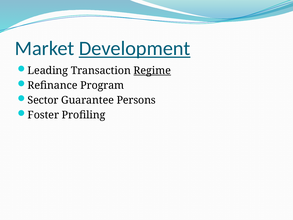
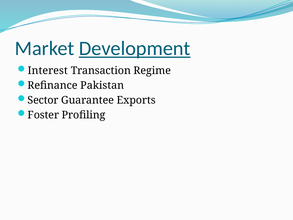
Leading: Leading -> Interest
Regime underline: present -> none
Program: Program -> Pakistan
Persons: Persons -> Exports
